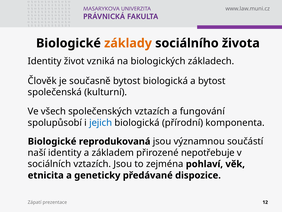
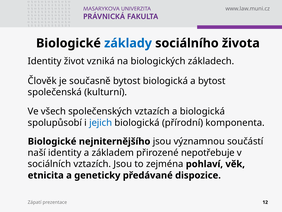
základy colour: orange -> blue
a fungování: fungování -> biologická
reprodukovaná: reprodukovaná -> nejniternějšího
